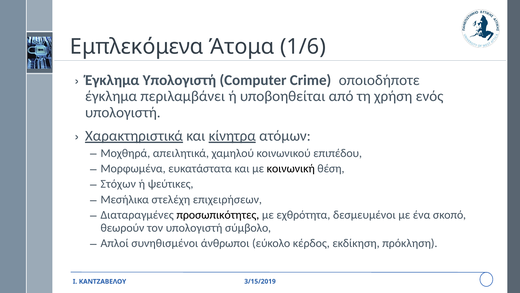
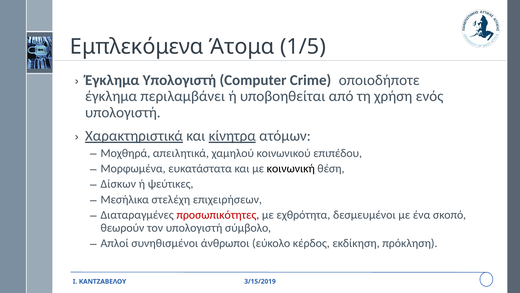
1/6: 1/6 -> 1/5
Στόχων: Στόχων -> Δίσκων
προσωπικότητες colour: black -> red
